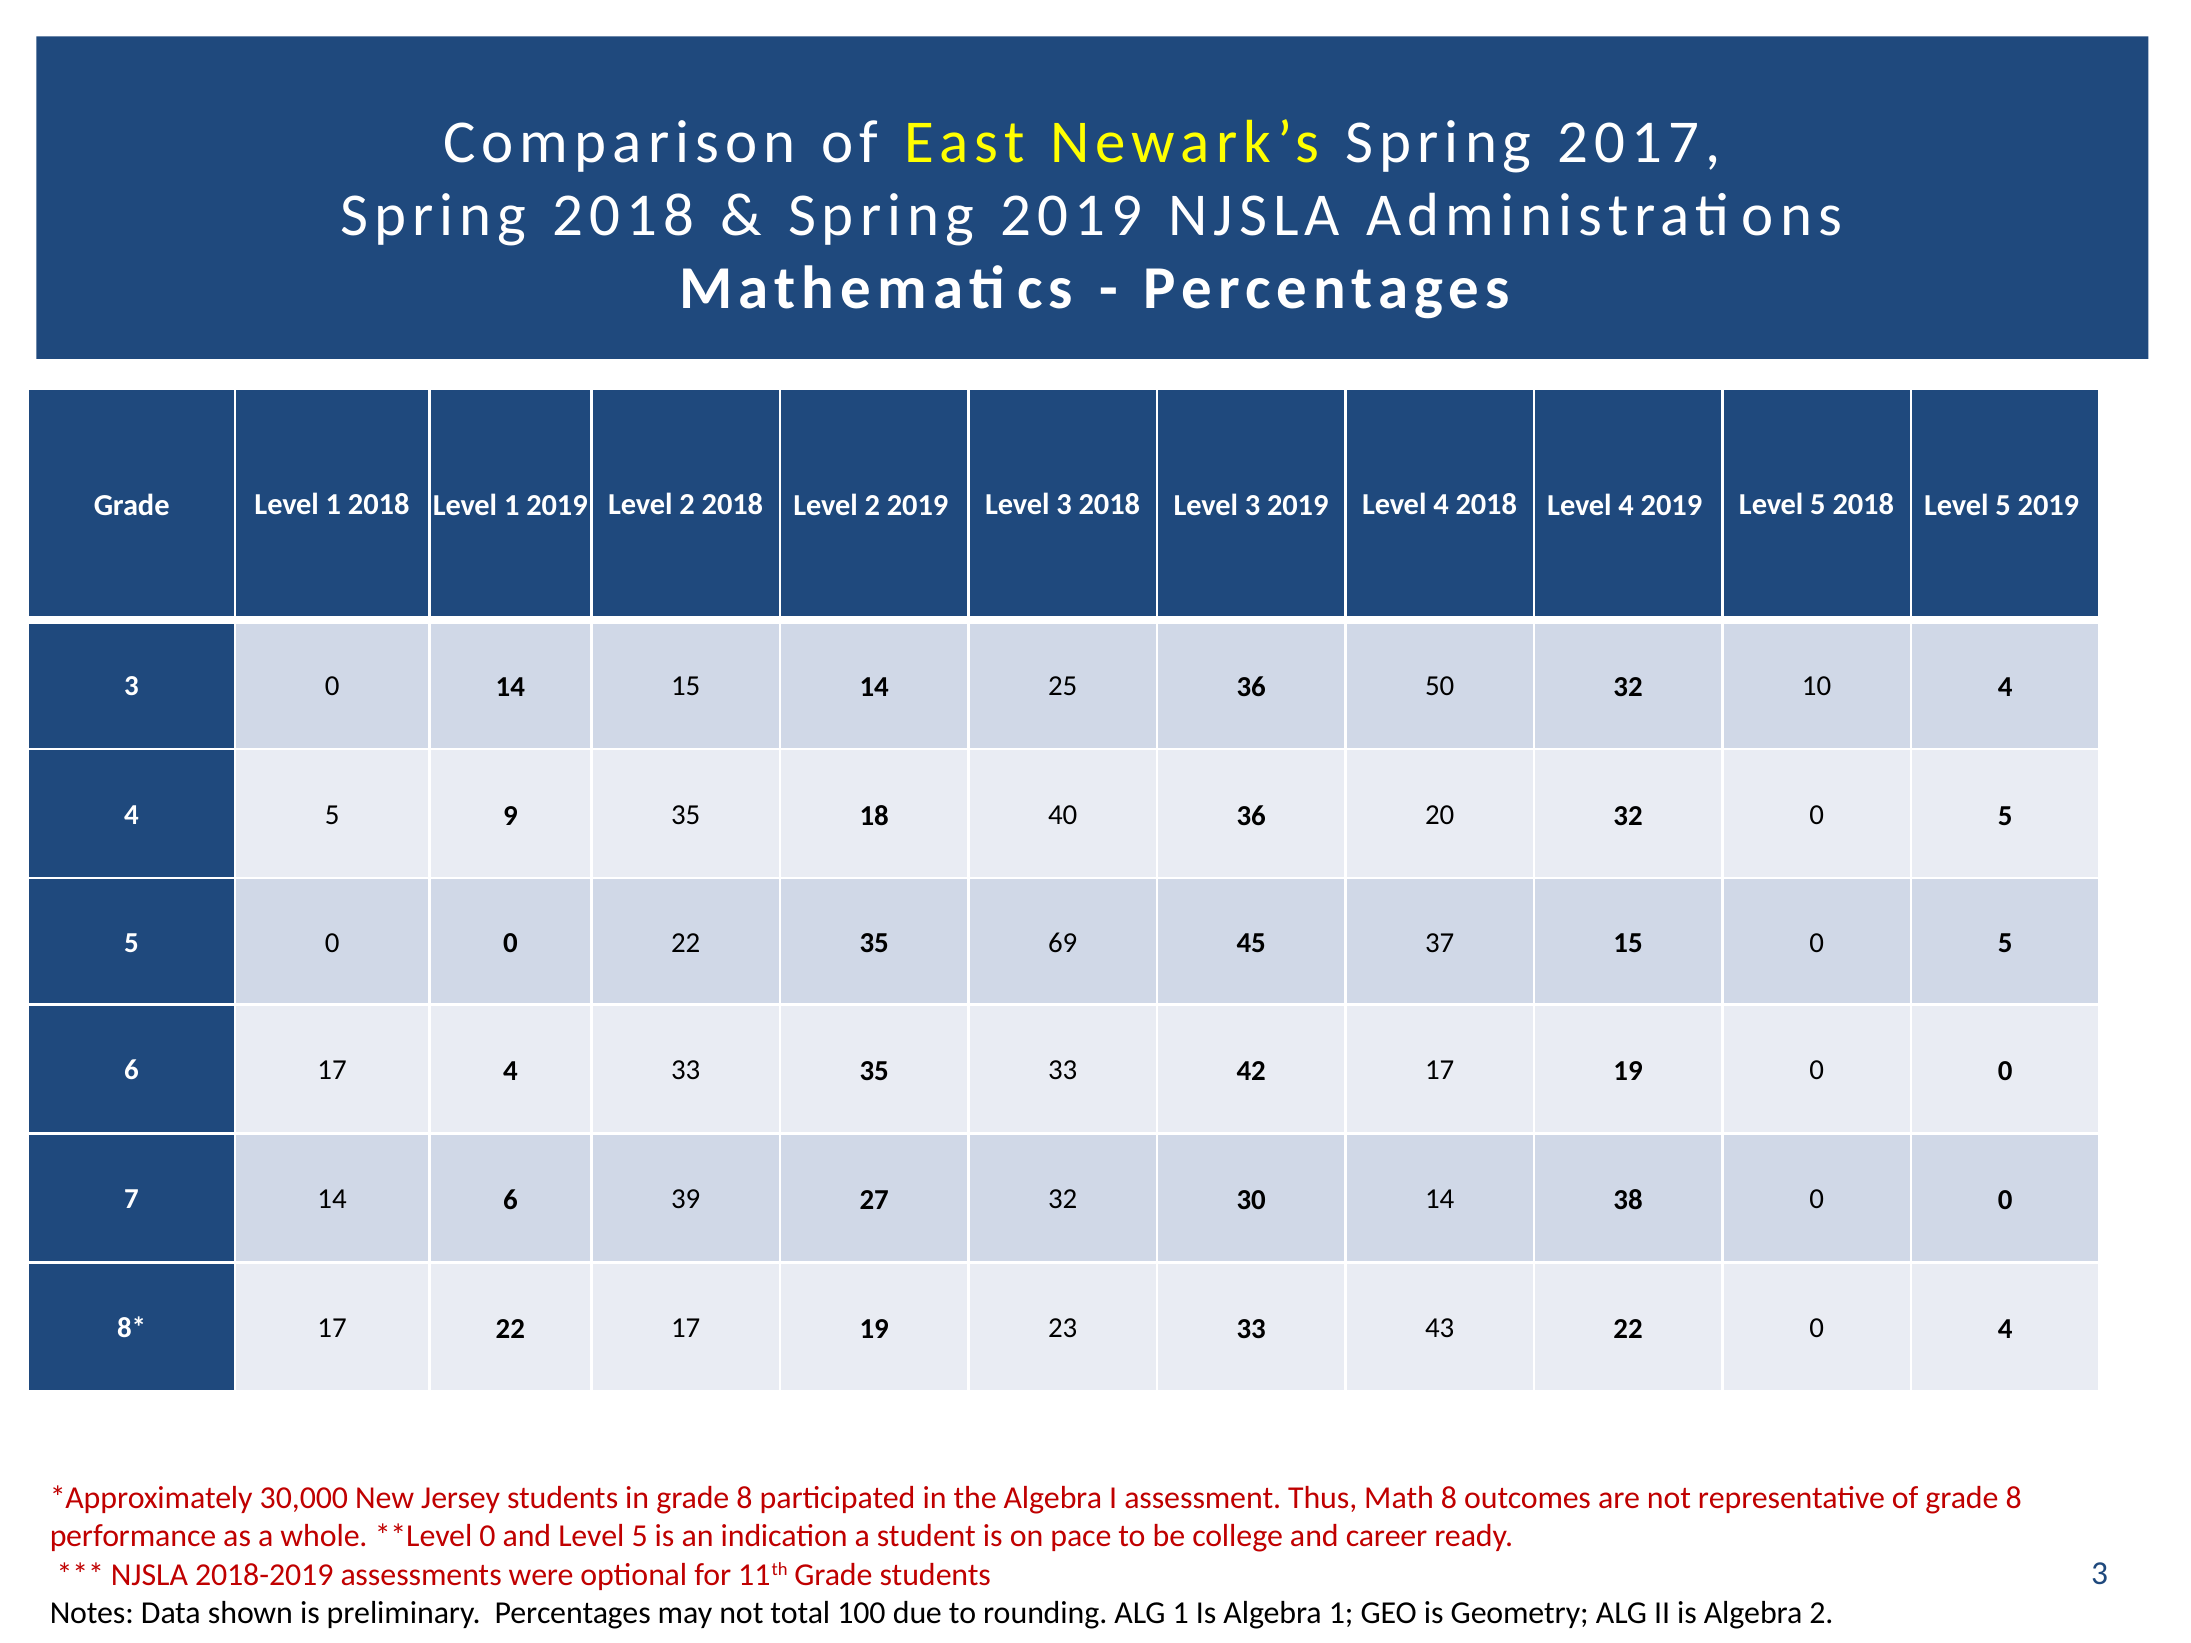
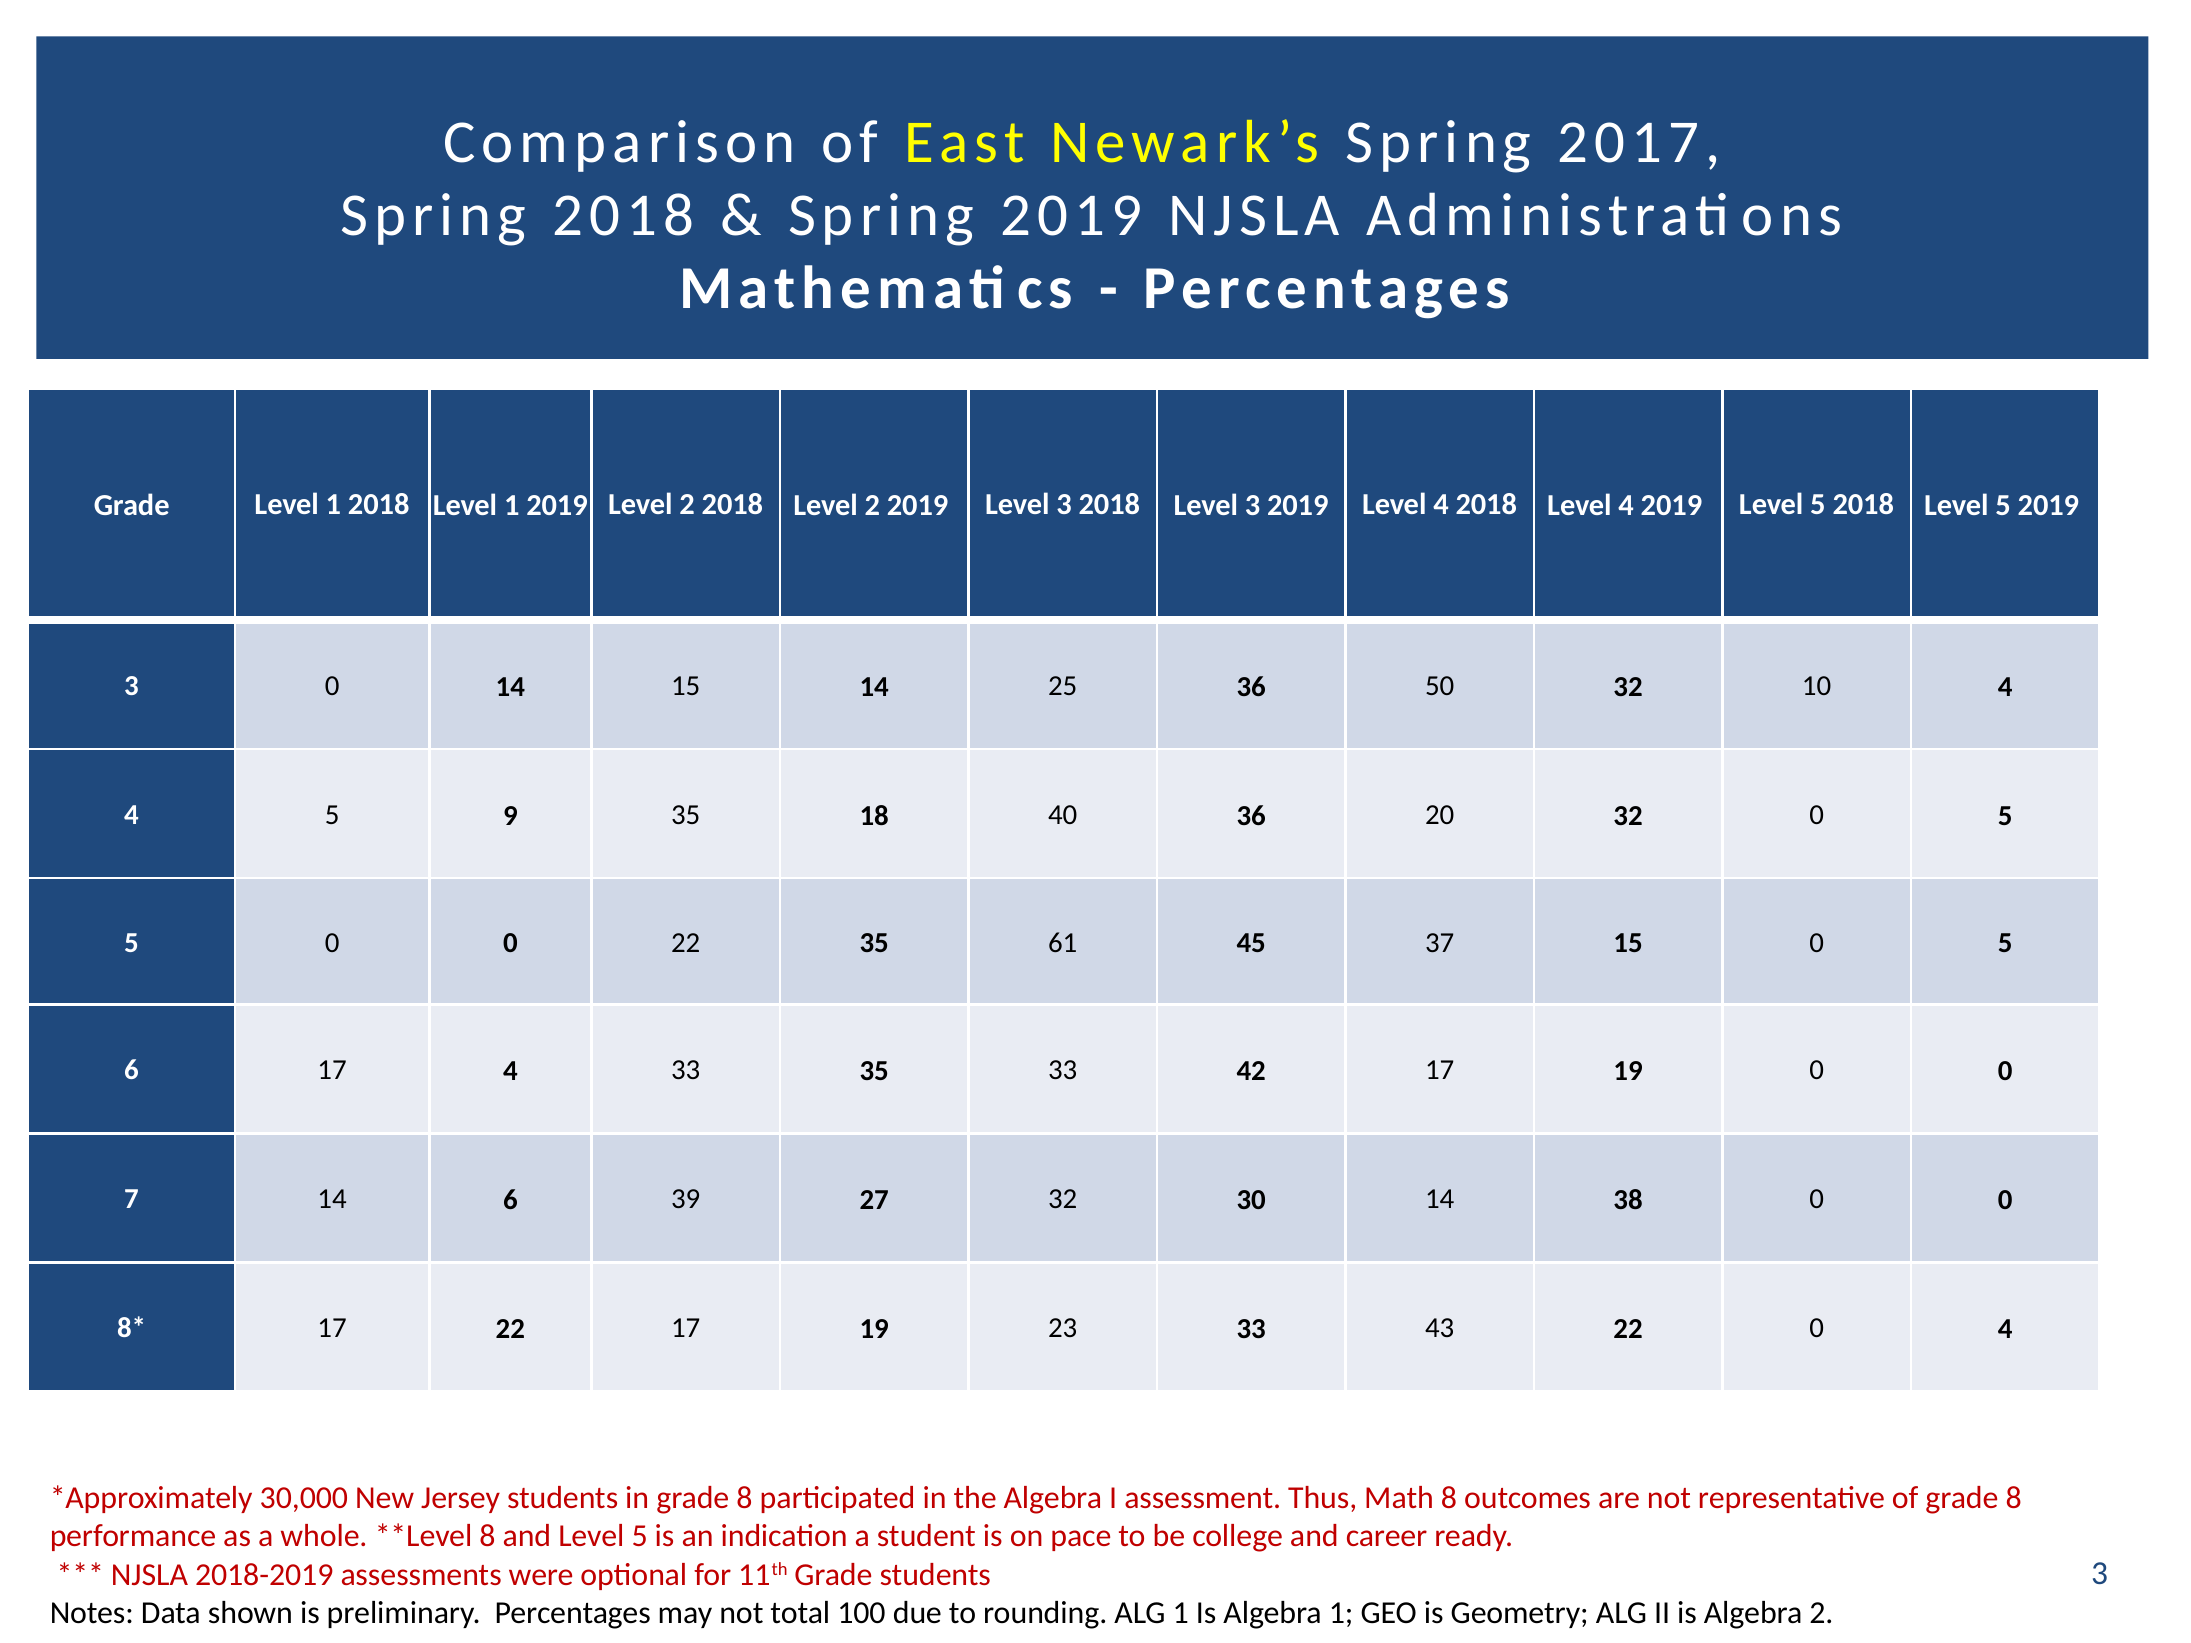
69: 69 -> 61
0 at (487, 1537): 0 -> 8
